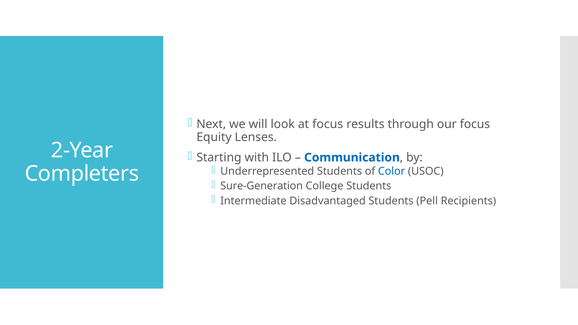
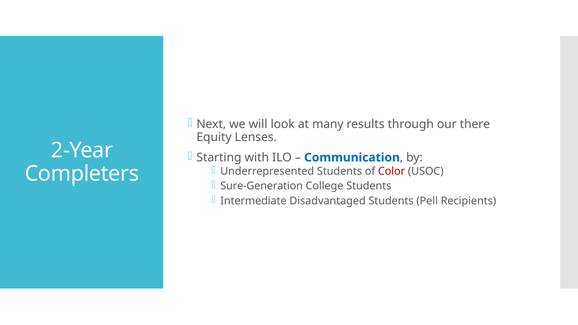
at focus: focus -> many
our focus: focus -> there
Color colour: blue -> red
